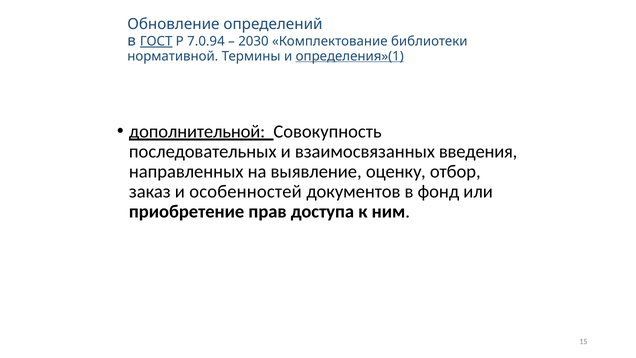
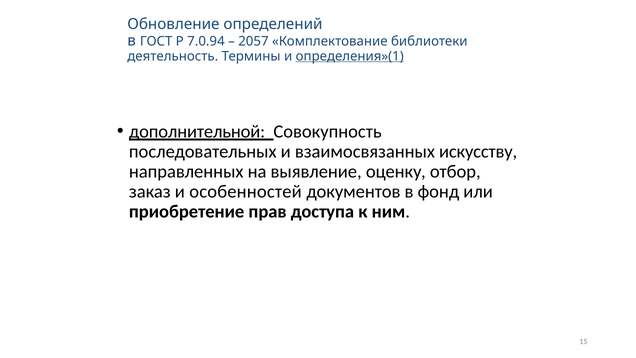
ГОСТ underline: present -> none
2030: 2030 -> 2057
нормативной: нормативной -> деятельность
введения: введения -> искусству
